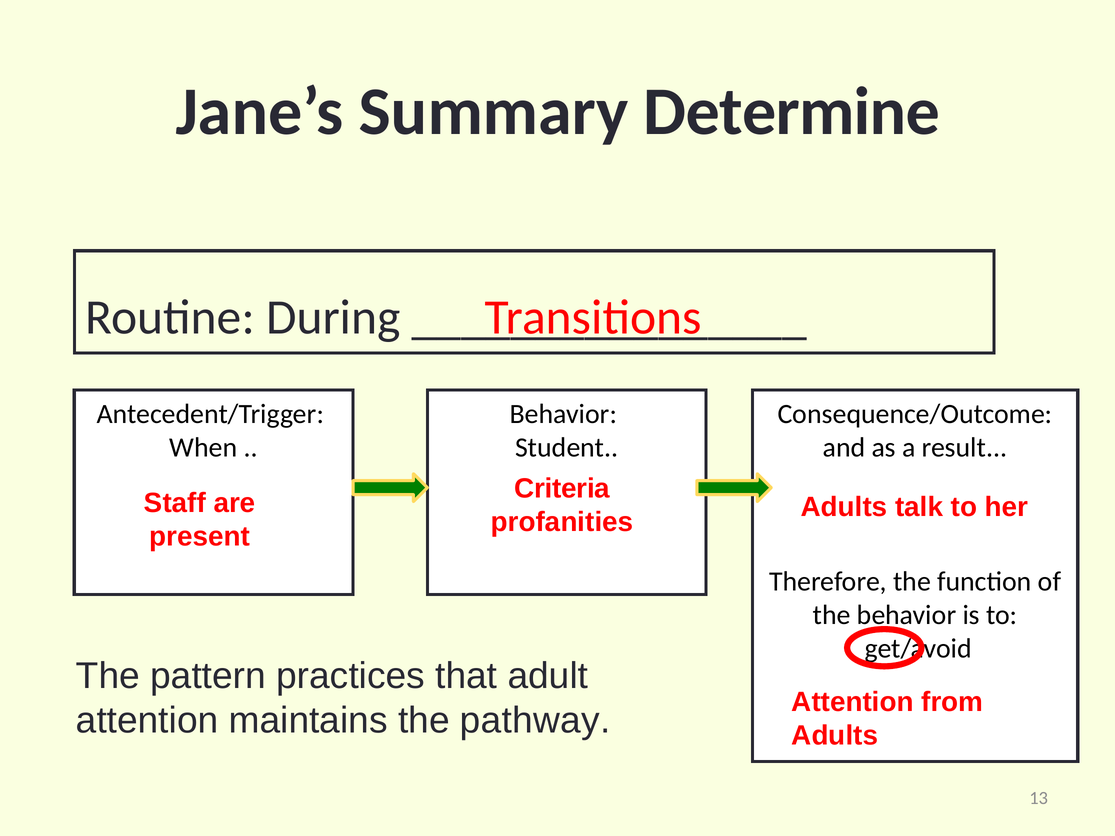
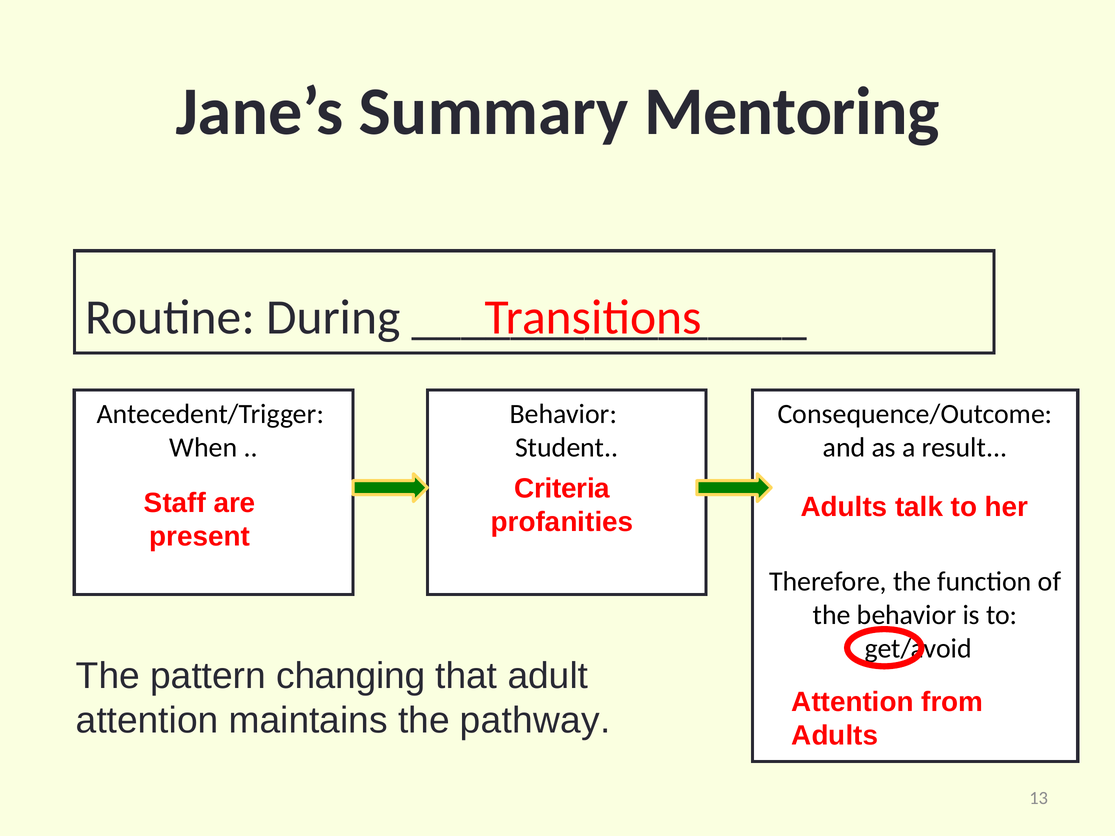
Determine: Determine -> Mentoring
practices: practices -> changing
